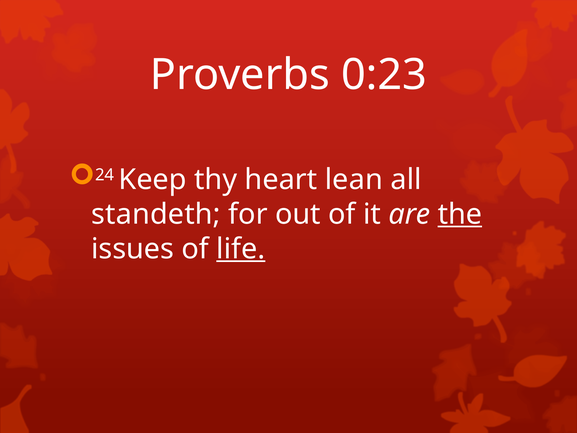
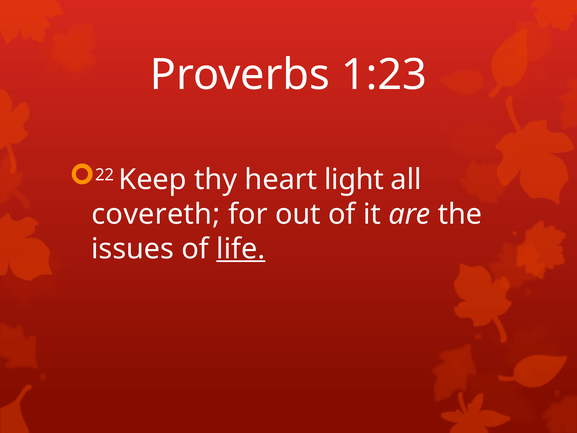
0:23: 0:23 -> 1:23
24: 24 -> 22
lean: lean -> light
standeth: standeth -> covereth
the underline: present -> none
